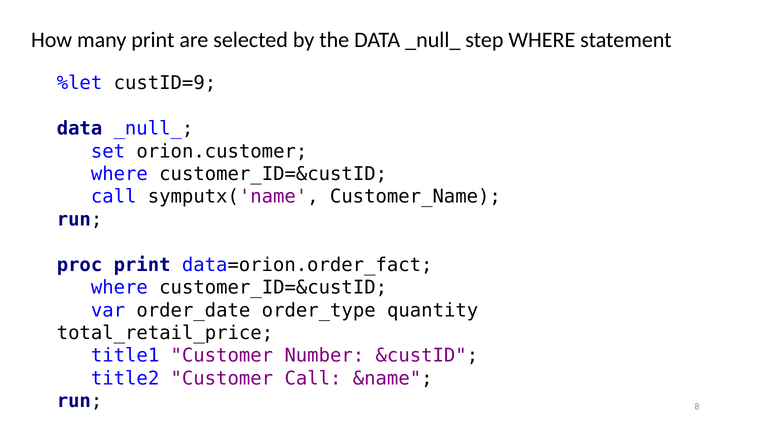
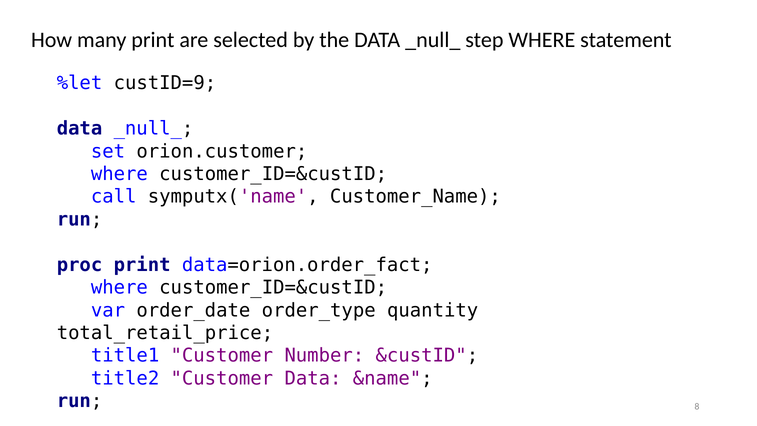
Customer Call: Call -> Data
